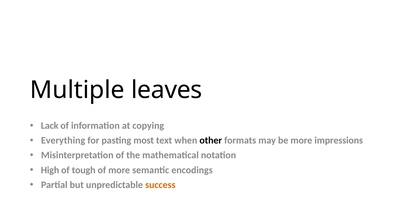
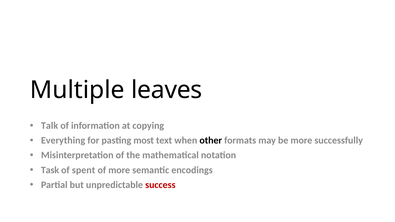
Lack: Lack -> Talk
impressions: impressions -> successfully
High: High -> Task
tough: tough -> spent
success colour: orange -> red
